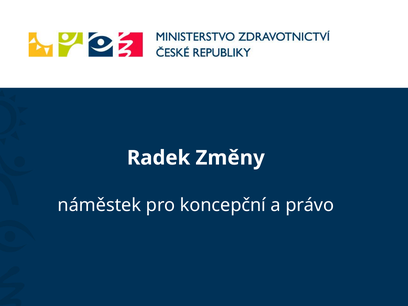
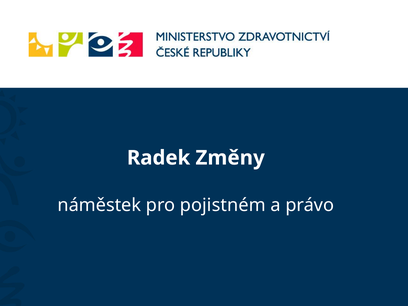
koncepční: koncepční -> pojistném
